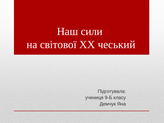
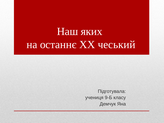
сили: сили -> яких
світової: світової -> останнє
